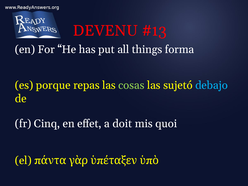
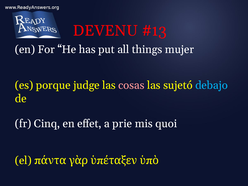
forma: forma -> mujer
repas: repas -> judge
cosas colour: light green -> pink
doit: doit -> prie
